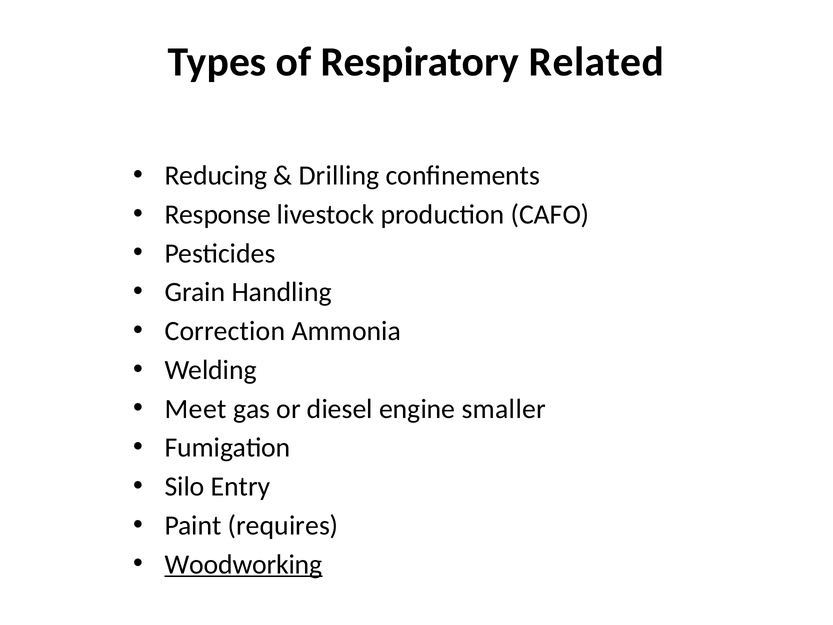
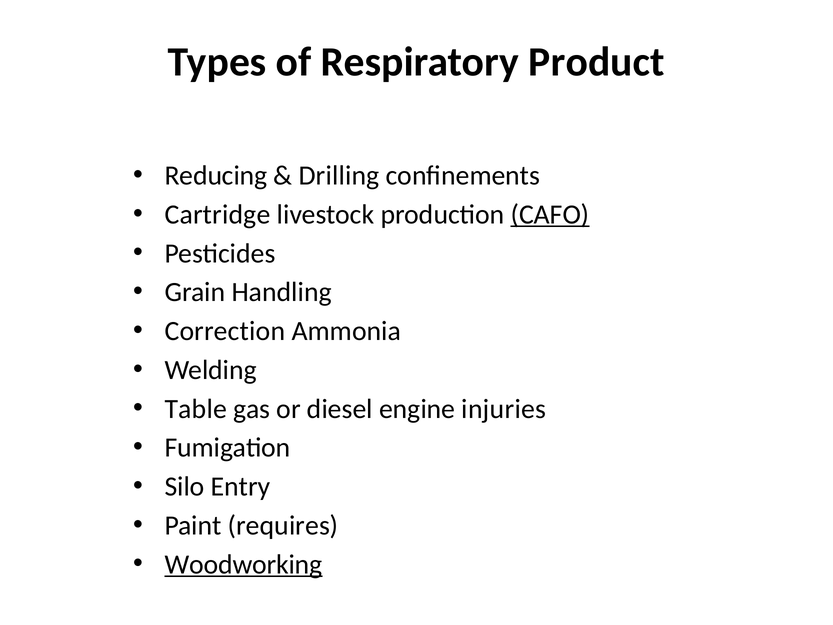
Related: Related -> Product
Response: Response -> Cartridge
CAFO underline: none -> present
Meet: Meet -> Table
smaller: smaller -> injuries
